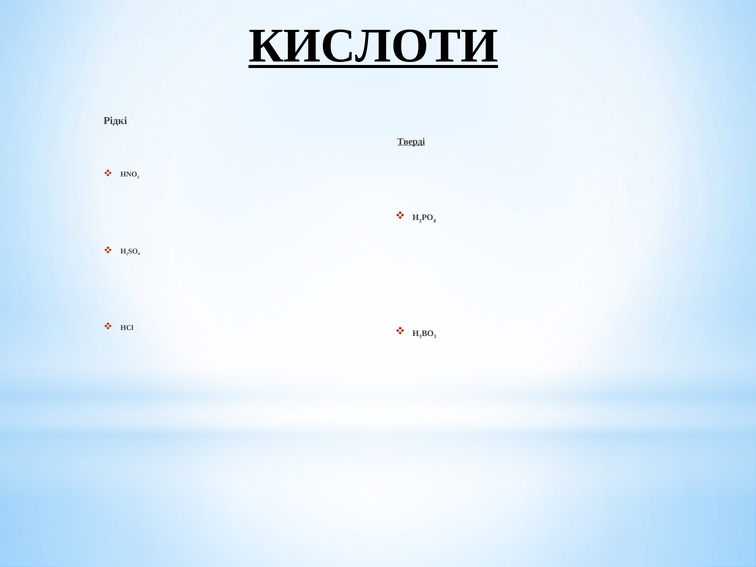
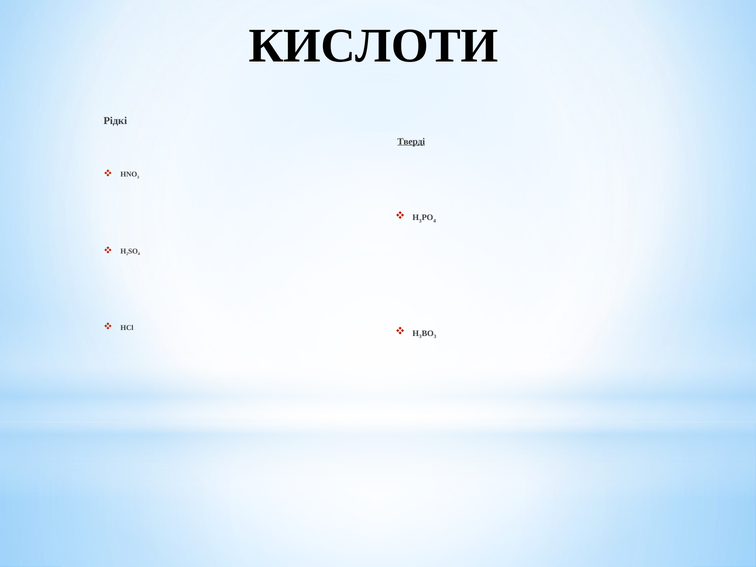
КИСЛОТИ underline: present -> none
